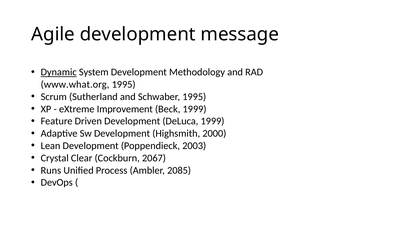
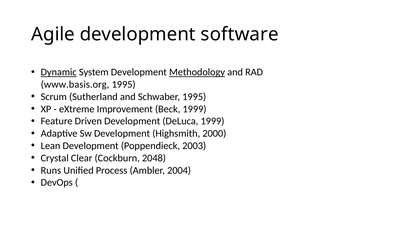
message: message -> software
Methodology underline: none -> present
www.what.org: www.what.org -> www.basis.org
2067: 2067 -> 2048
2085: 2085 -> 2004
